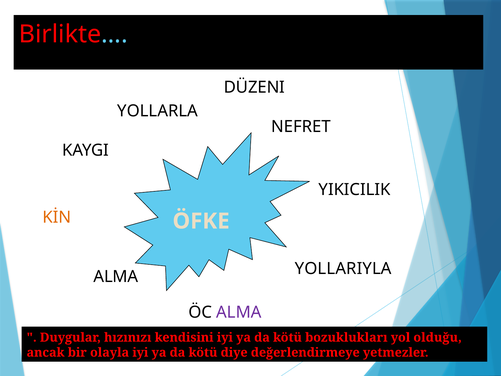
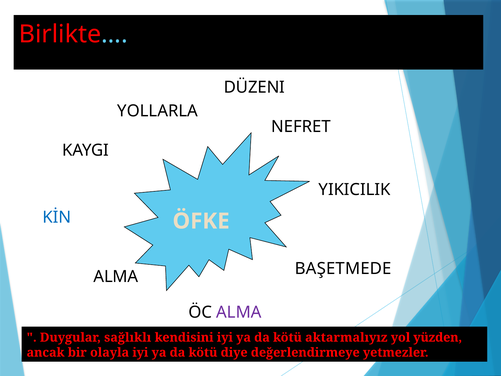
KİN colour: orange -> blue
YOLLARIYLA: YOLLARIYLA -> BAŞETMEDE
hızınızı: hızınızı -> sağlıklı
bozuklukları: bozuklukları -> aktarmalıyız
olduğu: olduğu -> yüzden
